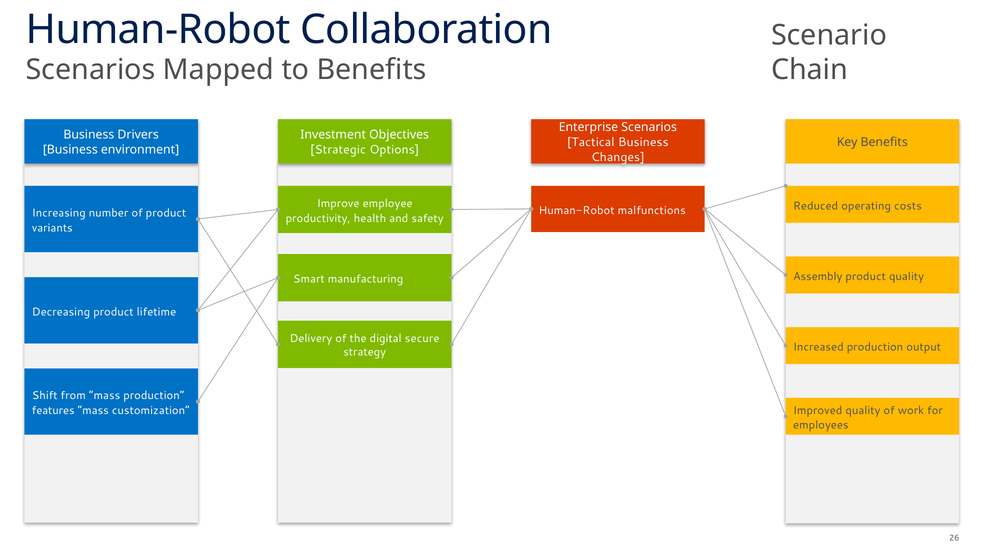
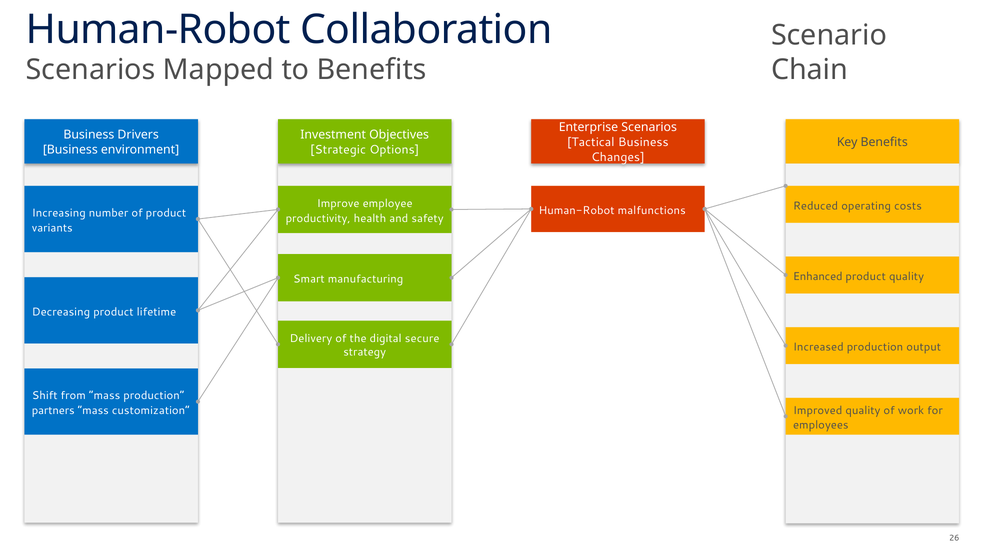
Assembly: Assembly -> Enhanced
features: features -> partners
